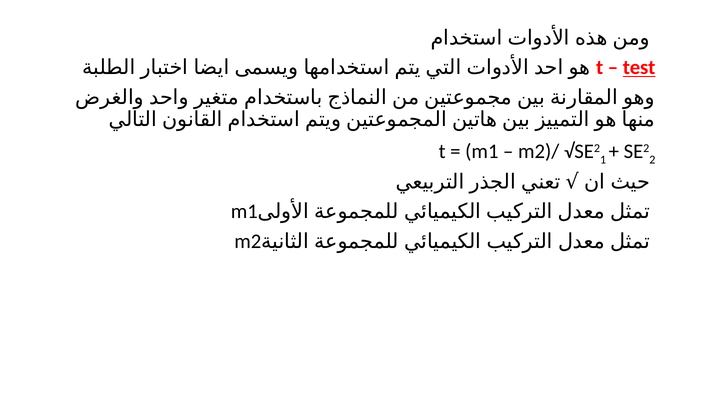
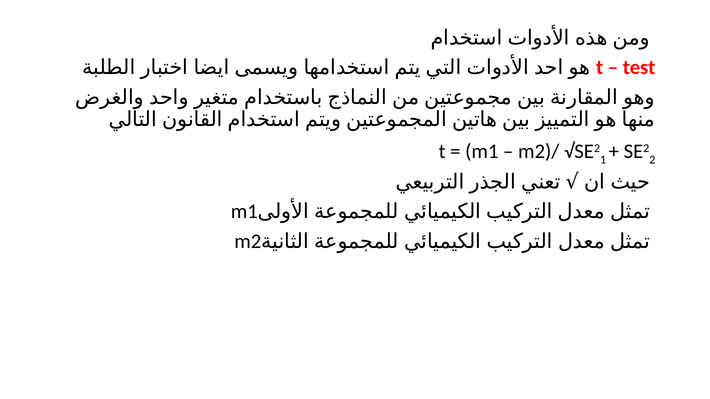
test underline: present -> none
